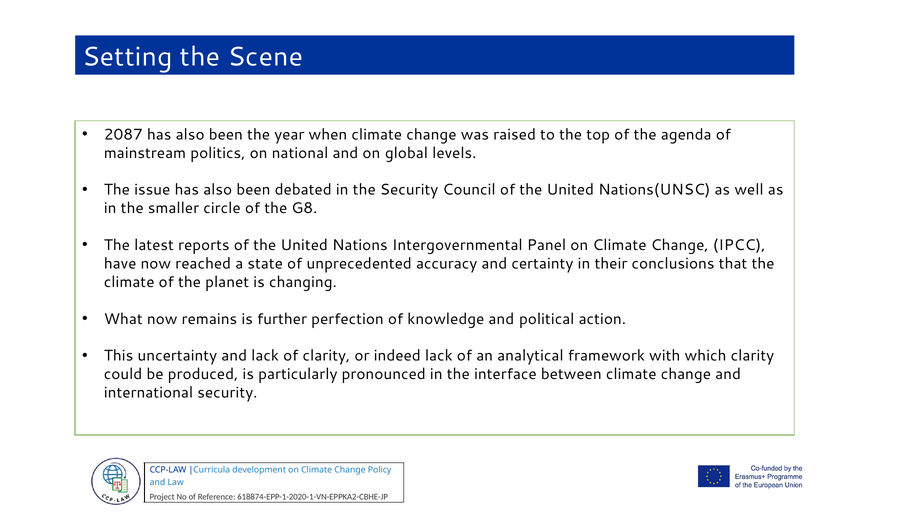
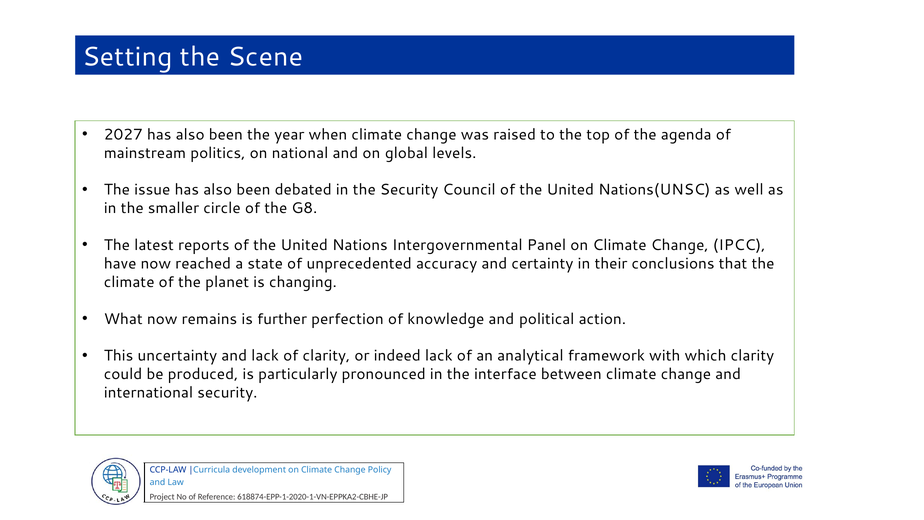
2087: 2087 -> 2027
